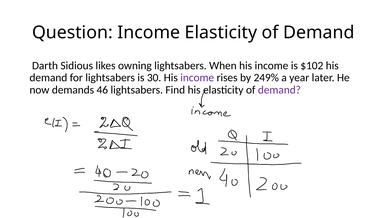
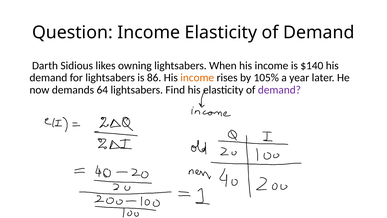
$102: $102 -> $140
30: 30 -> 86
income at (197, 78) colour: purple -> orange
249%: 249% -> 105%
46: 46 -> 64
